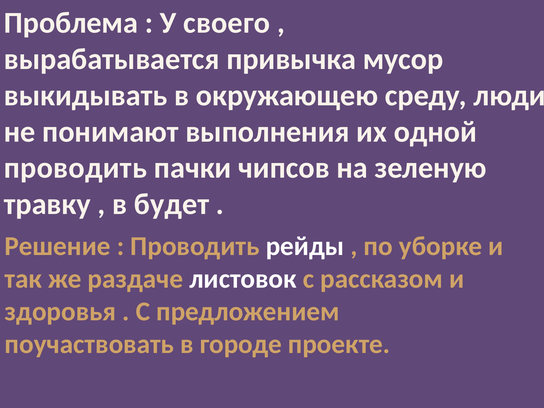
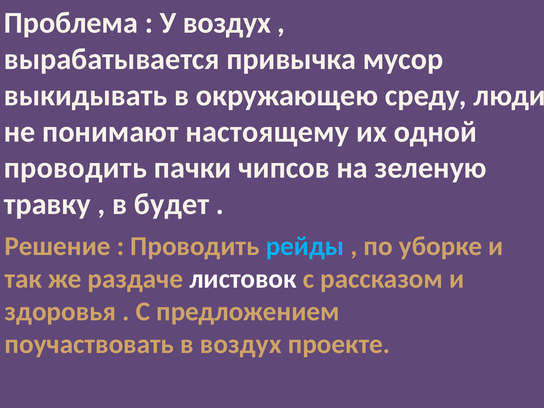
У своего: своего -> воздух
выполнения: выполнения -> настоящему
рейды colour: white -> light blue
в городе: городе -> воздух
